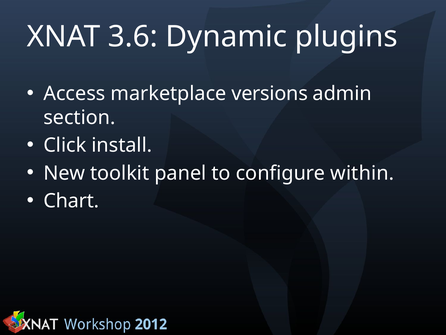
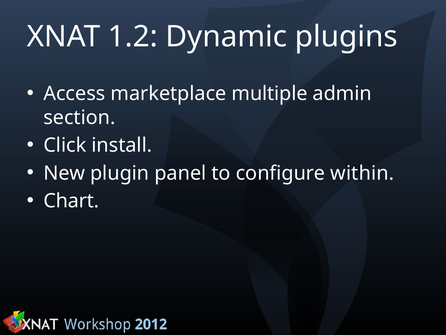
3.6: 3.6 -> 1.2
versions: versions -> multiple
toolkit: toolkit -> plugin
